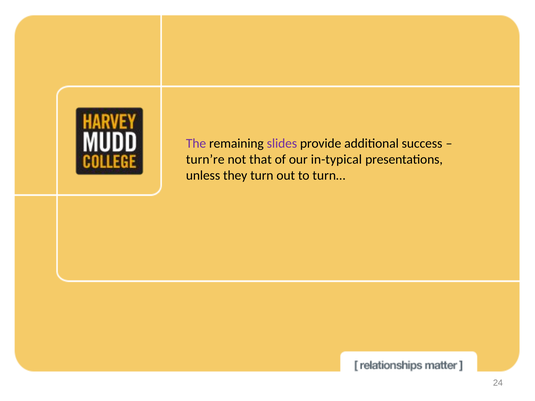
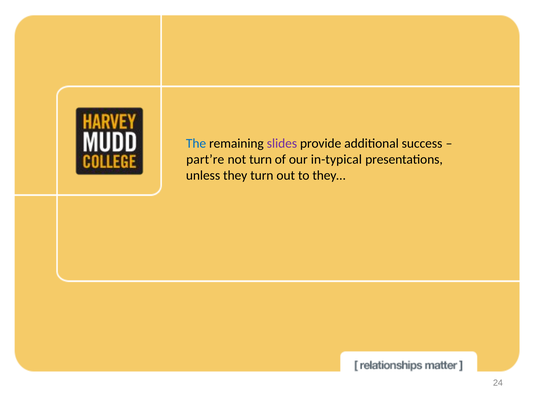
The colour: purple -> blue
turn’re: turn’re -> part’re
not that: that -> turn
turn…: turn… -> they…
